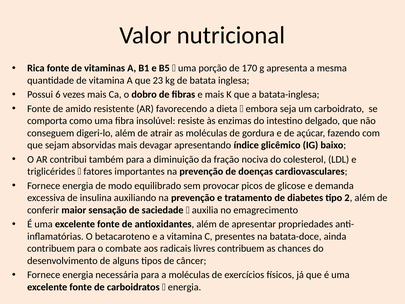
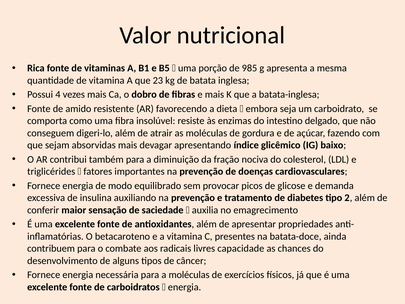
170: 170 -> 985
6: 6 -> 4
livres contribuem: contribuem -> capacidade
